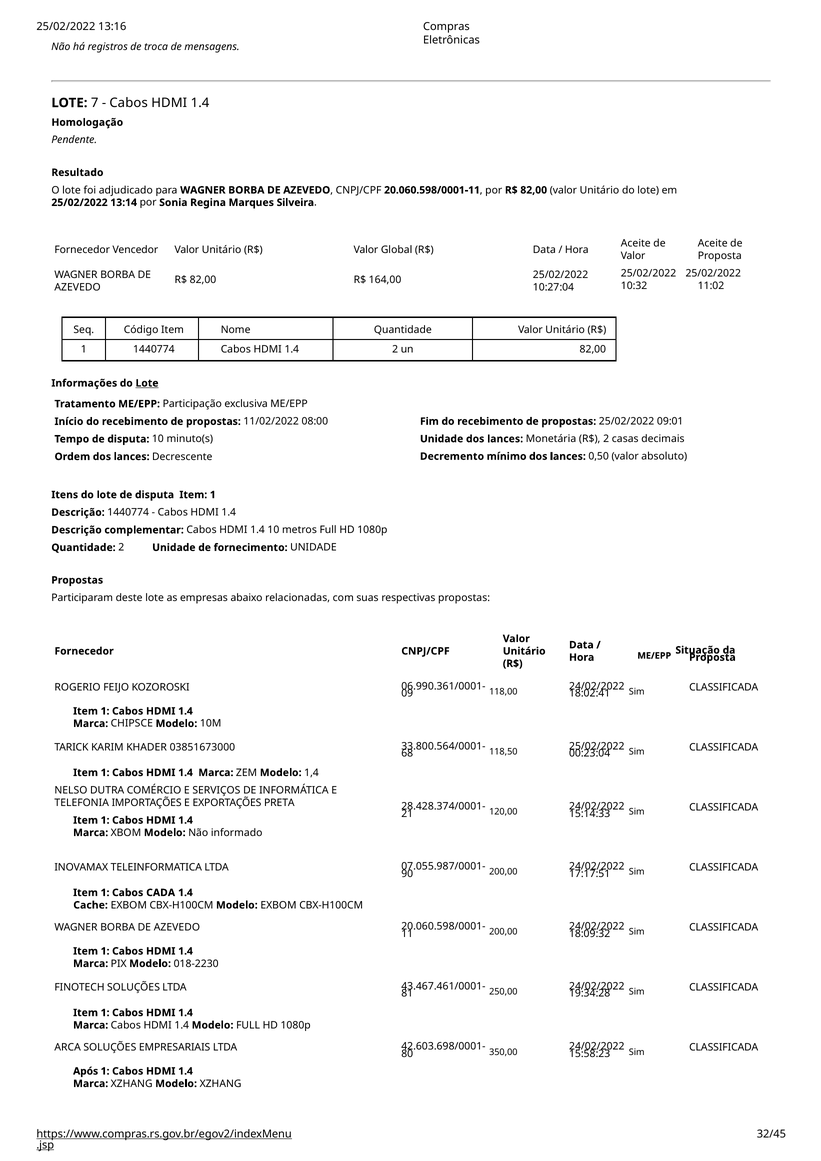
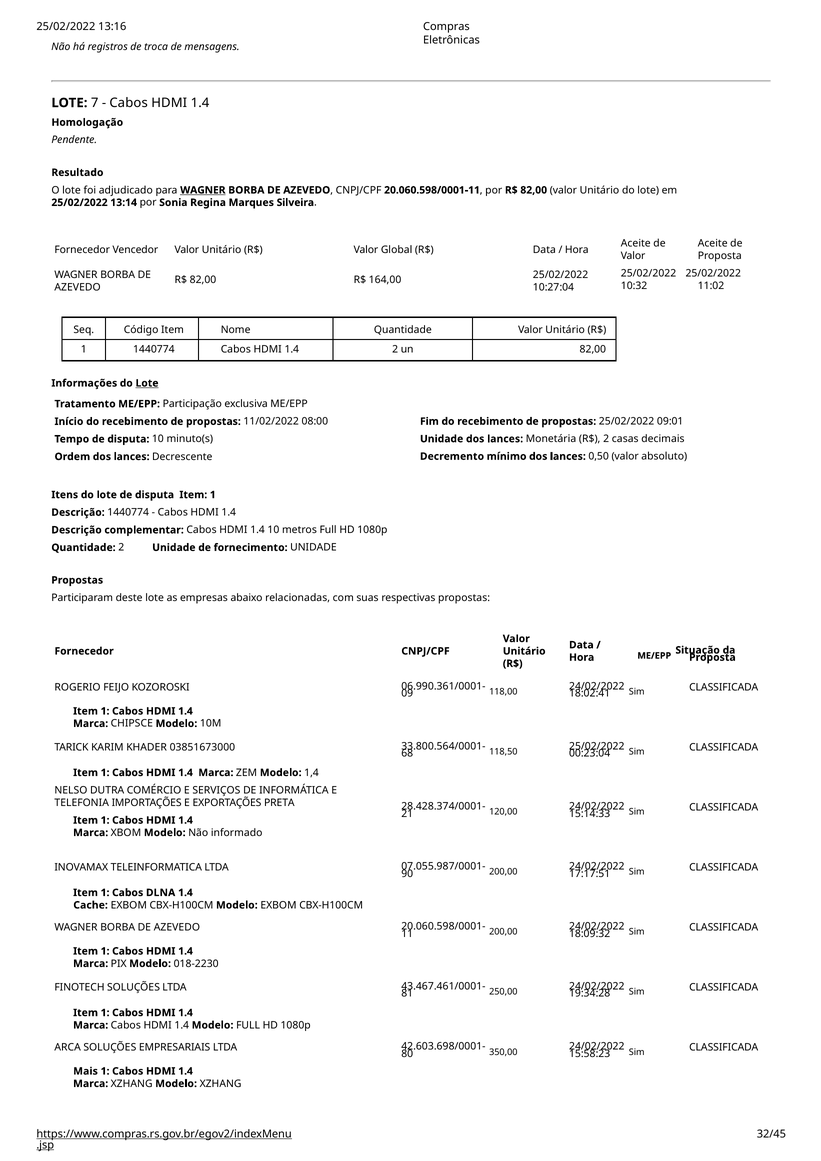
WAGNER at (203, 190) underline: none -> present
CADA: CADA -> DLNA
Após: Após -> Mais
